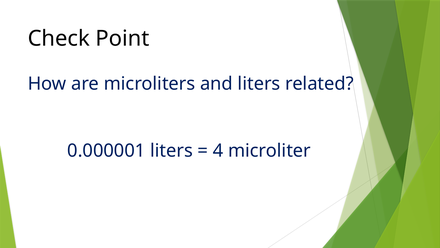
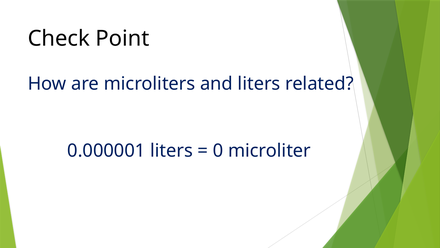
4: 4 -> 0
